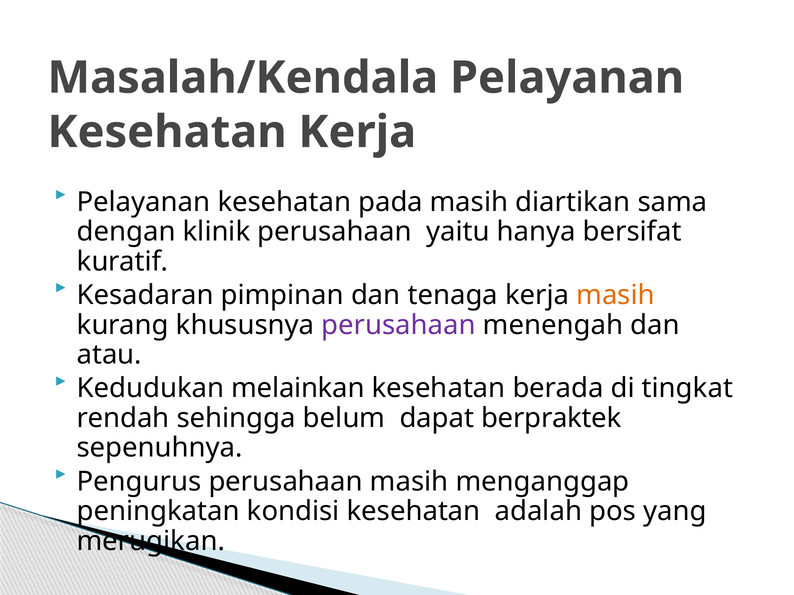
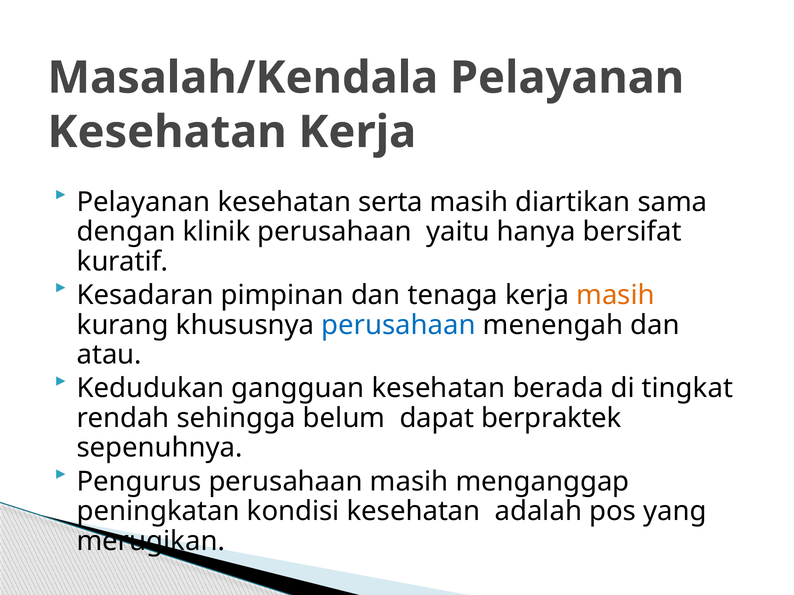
pada: pada -> serta
perusahaan at (399, 325) colour: purple -> blue
melainkan: melainkan -> gangguan
